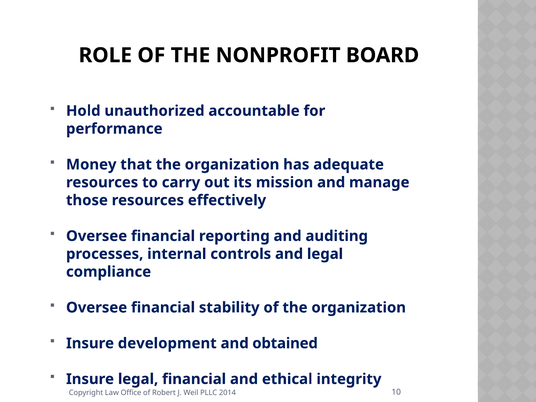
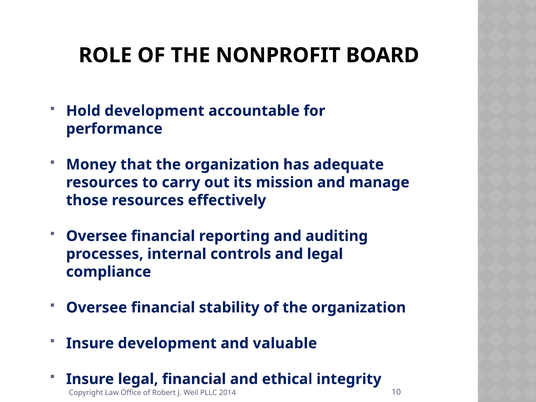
Hold unauthorized: unauthorized -> development
obtained: obtained -> valuable
